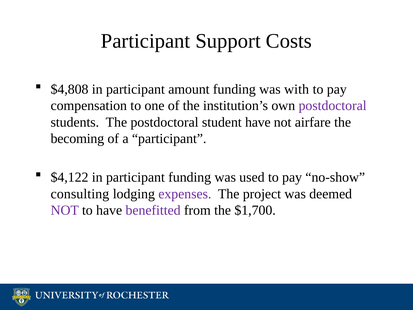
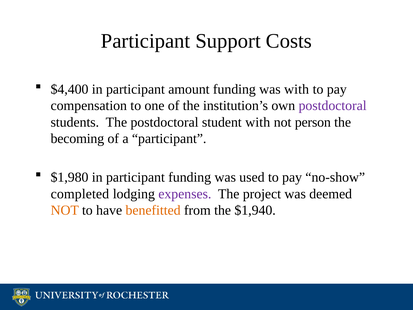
$4,808: $4,808 -> $4,400
student have: have -> with
airfare: airfare -> person
$4,122: $4,122 -> $1,980
consulting: consulting -> completed
NOT at (65, 210) colour: purple -> orange
benefitted colour: purple -> orange
$1,700: $1,700 -> $1,940
